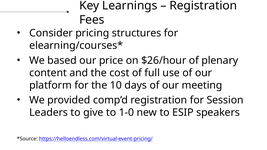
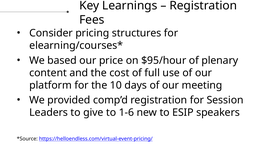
$26/hour: $26/hour -> $95/hour
1-0: 1-0 -> 1-6
